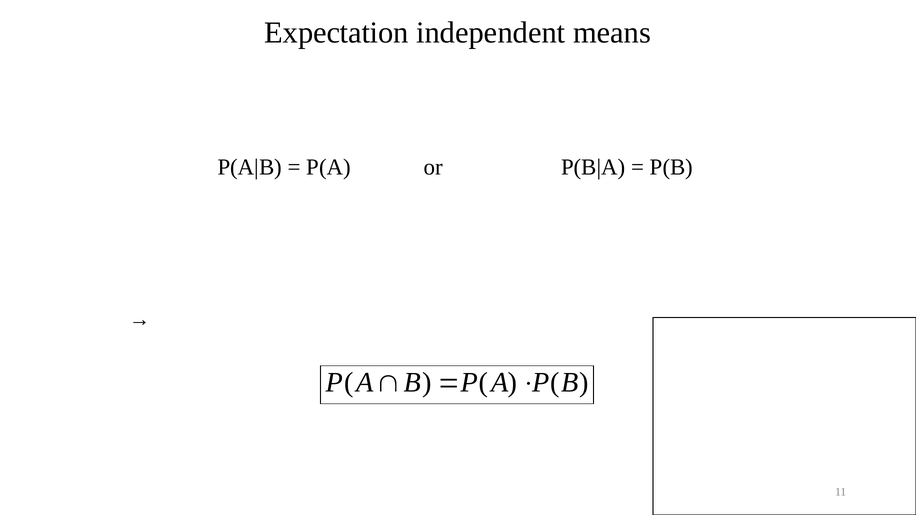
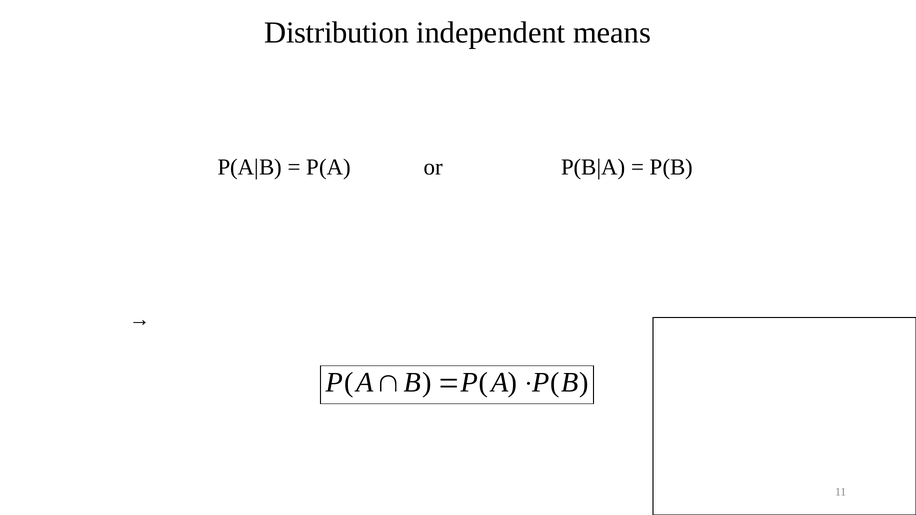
Expectation: Expectation -> Distribution
